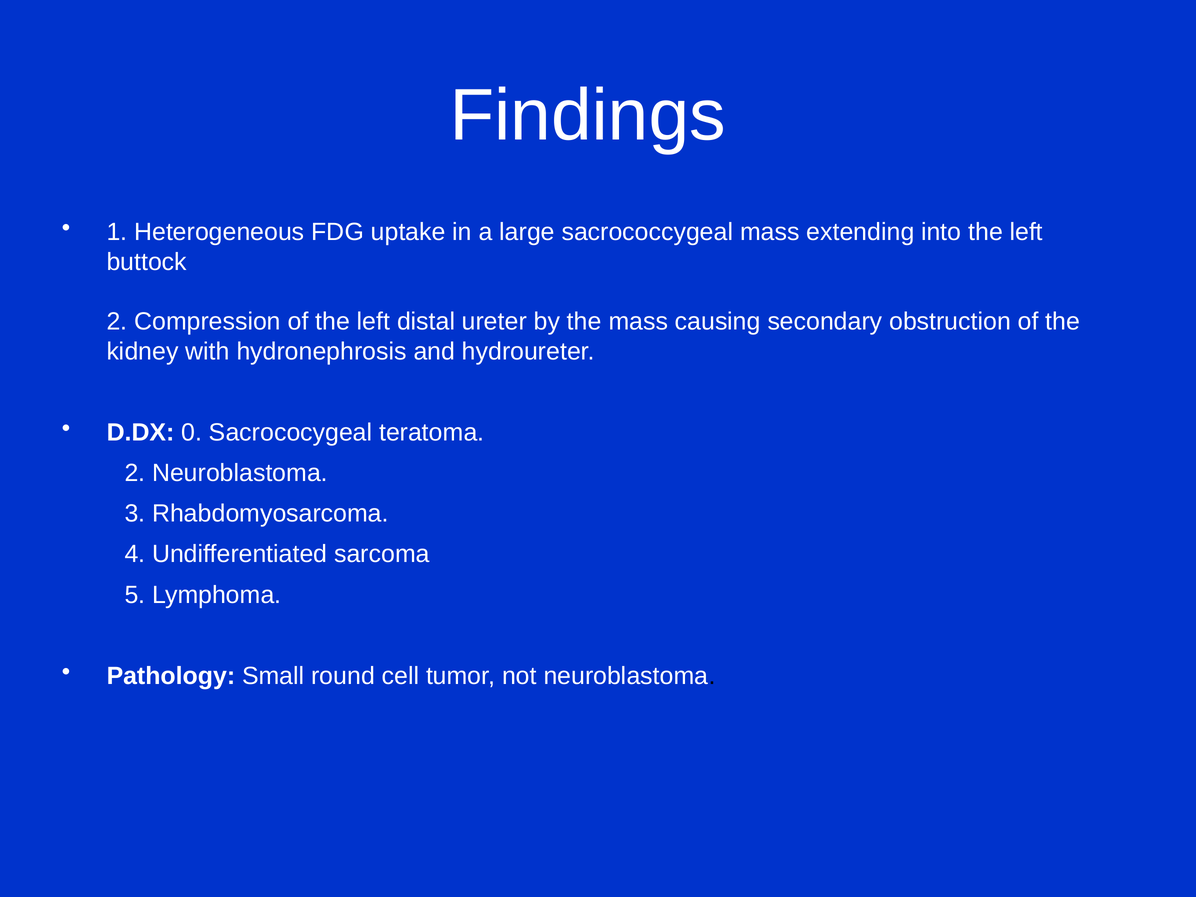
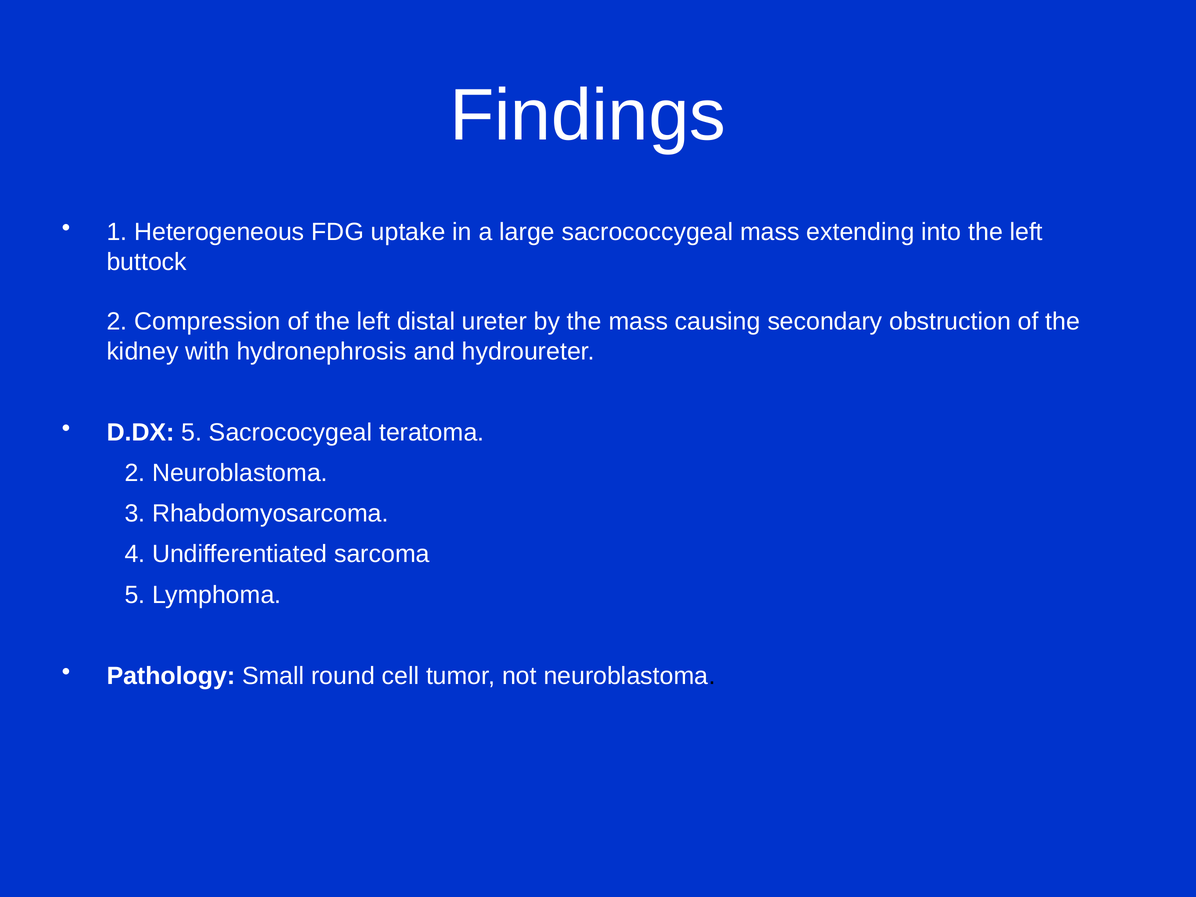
D.DX 0: 0 -> 5
